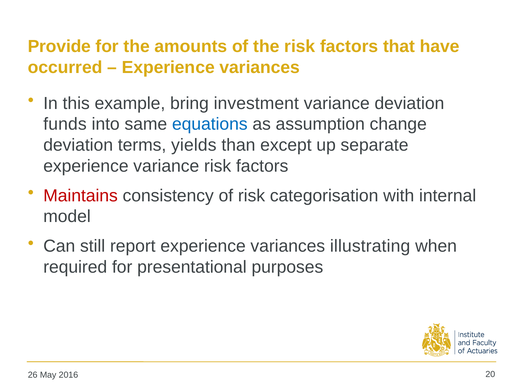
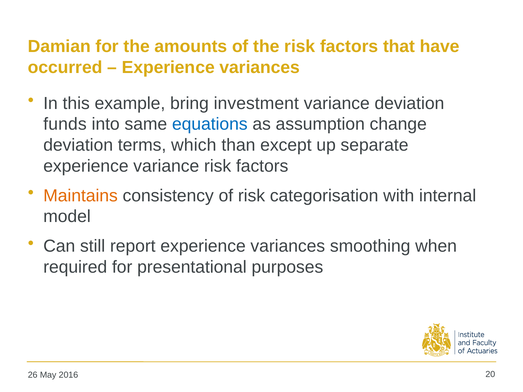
Provide: Provide -> Damian
yields: yields -> which
Maintains colour: red -> orange
illustrating: illustrating -> smoothing
